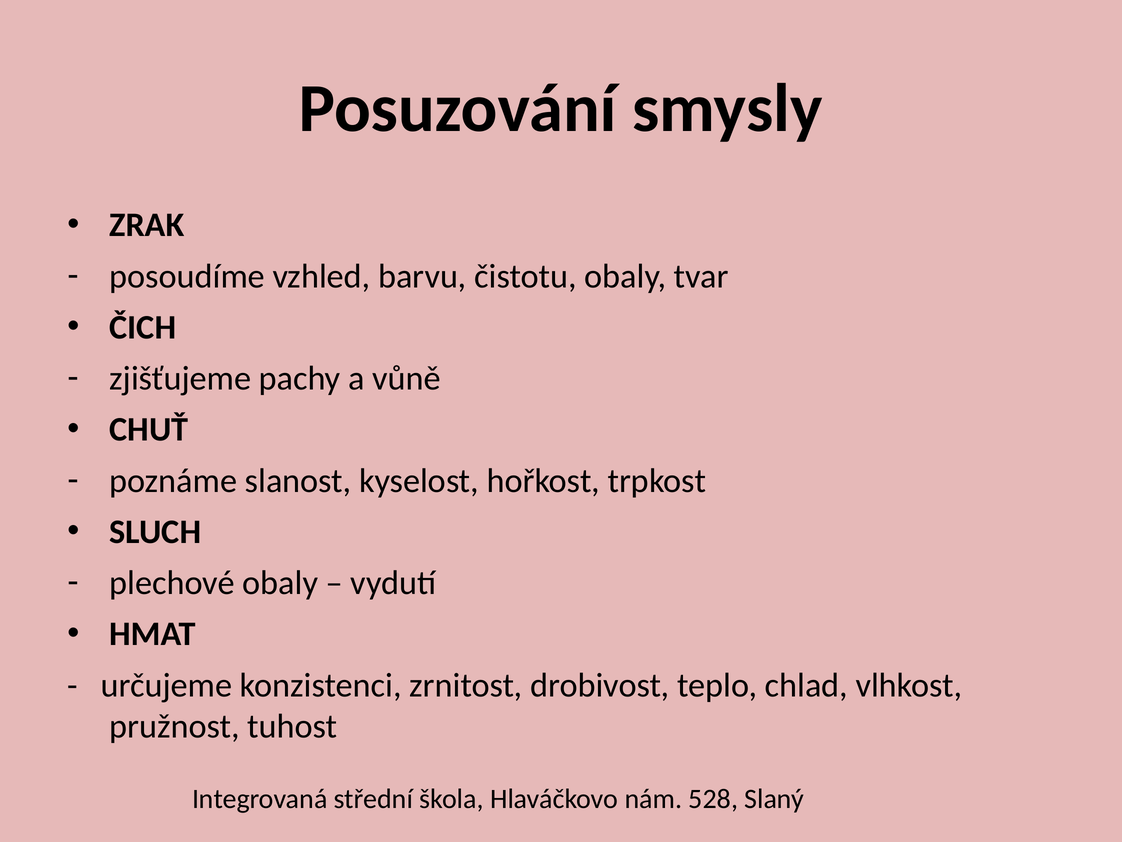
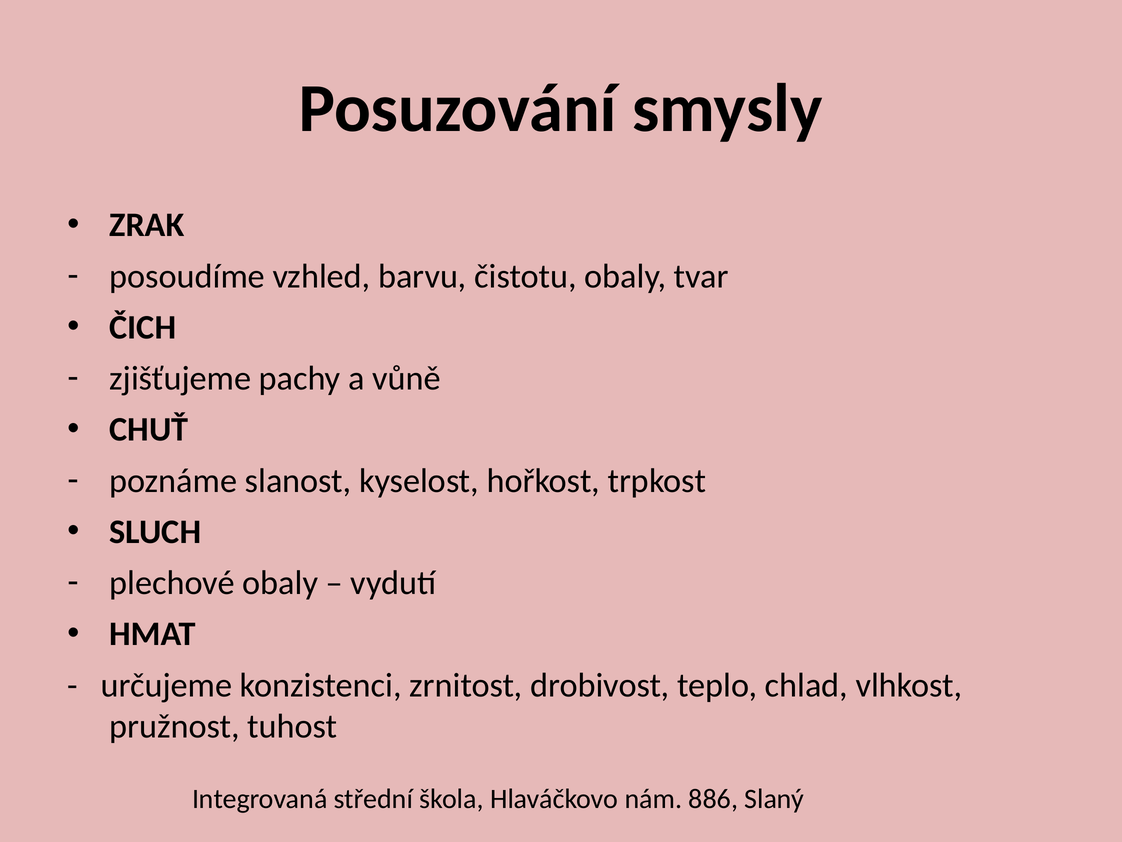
528: 528 -> 886
